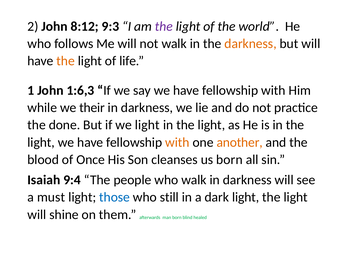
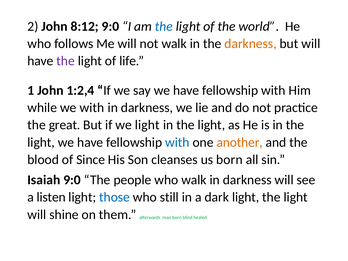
8:12 9:3: 9:3 -> 9:0
the at (164, 26) colour: purple -> blue
the at (66, 61) colour: orange -> purple
1:6,3: 1:6,3 -> 1:2,4
we their: their -> with
done: done -> great
with at (177, 142) colour: orange -> blue
Once: Once -> Since
Isaiah 9:4: 9:4 -> 9:0
must: must -> listen
